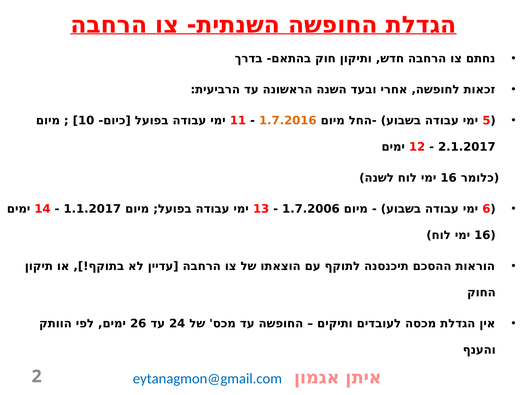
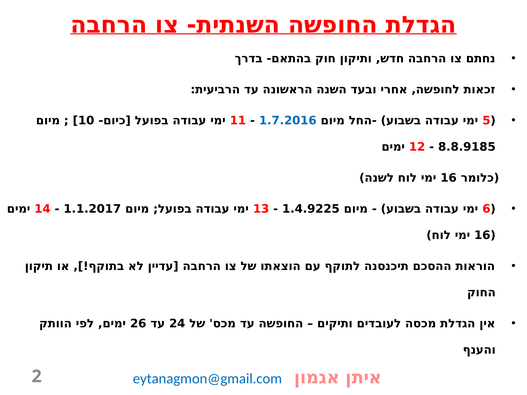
1.7.2016 colour: orange -> blue
2.1.2017: 2.1.2017 -> 8.8.9185
1.7.2006: 1.7.2006 -> 1.4.9225
